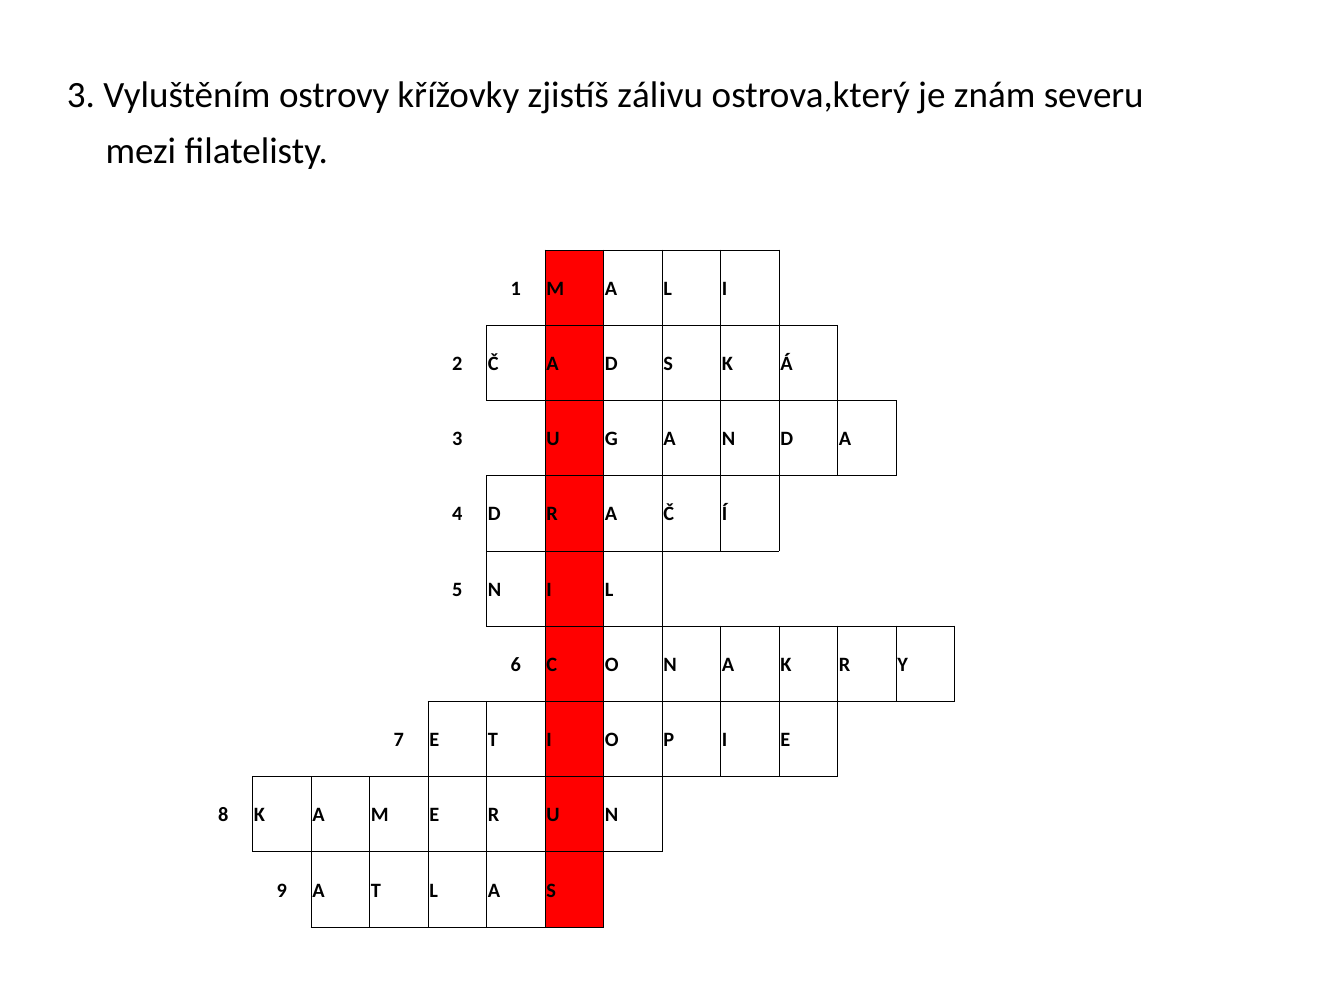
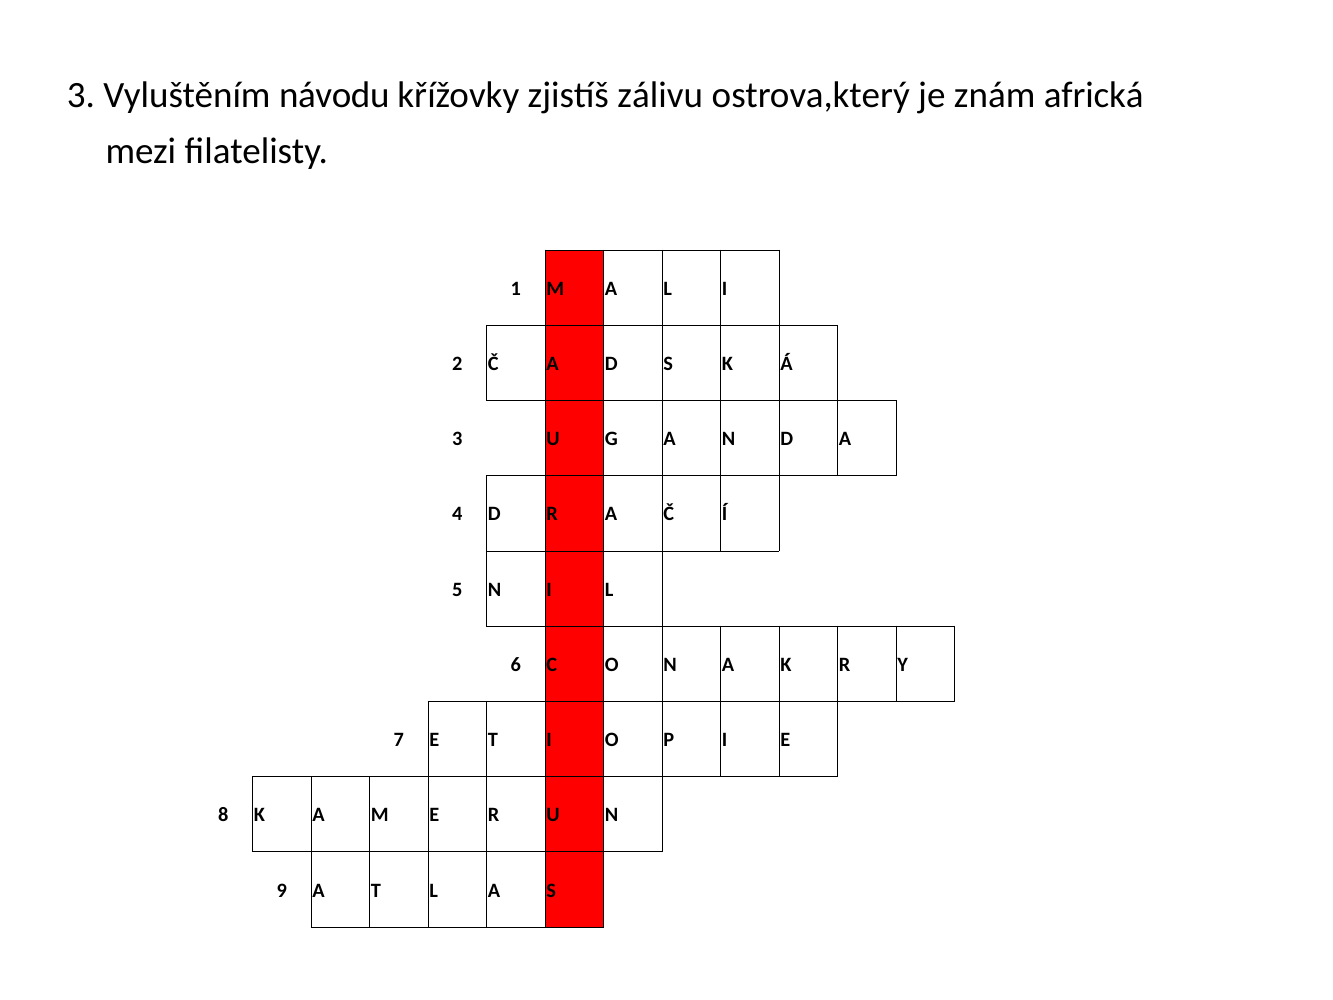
ostrovy: ostrovy -> návodu
severu: severu -> africká
